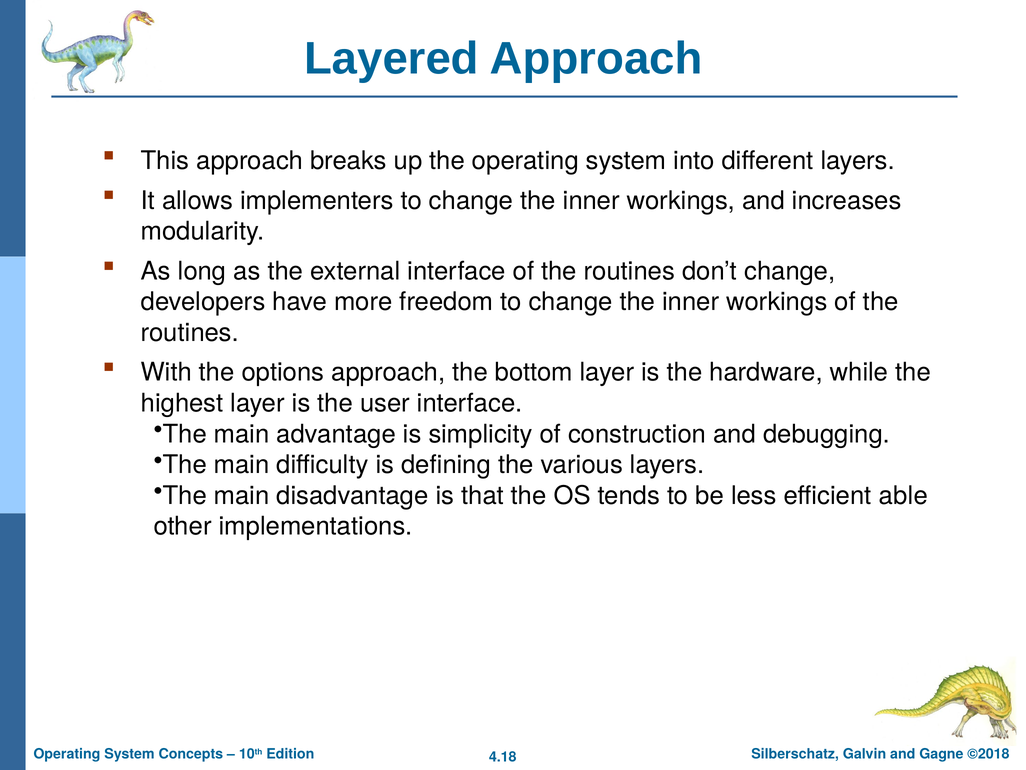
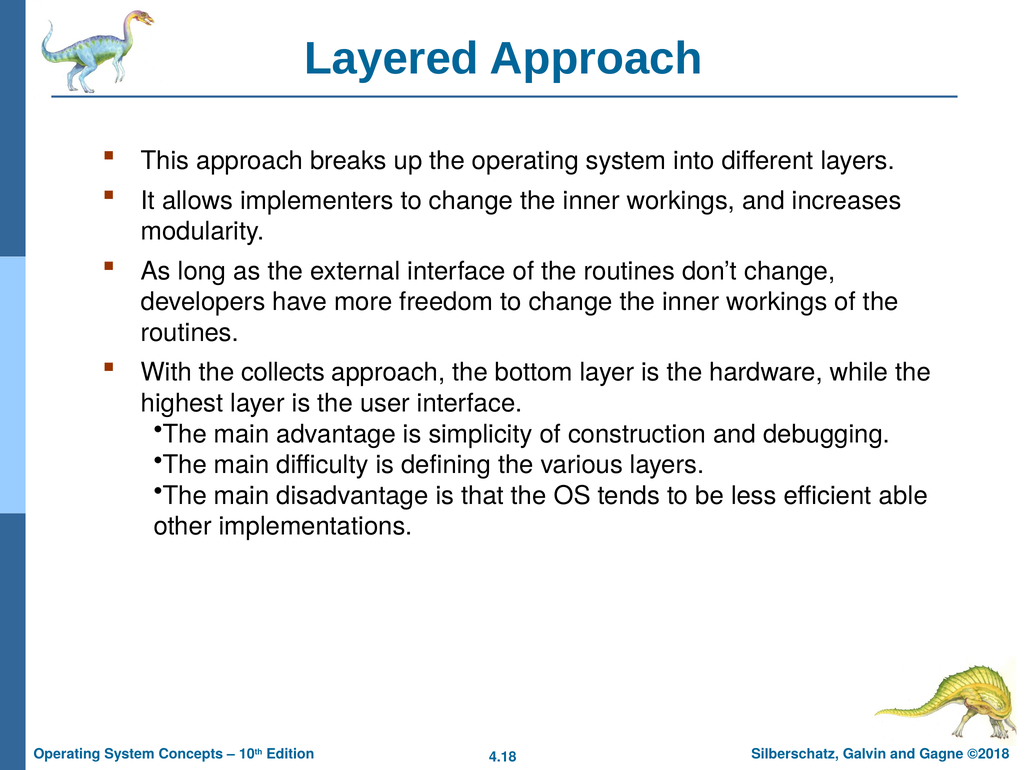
options: options -> collects
